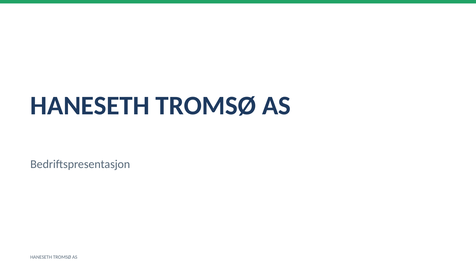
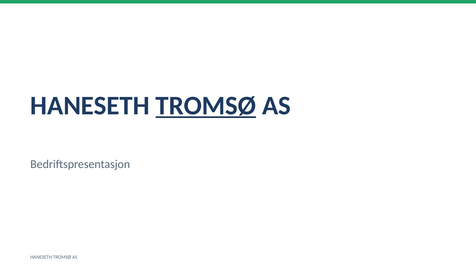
TROMSØ at (206, 106) underline: none -> present
